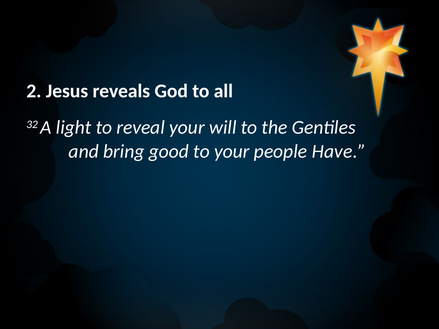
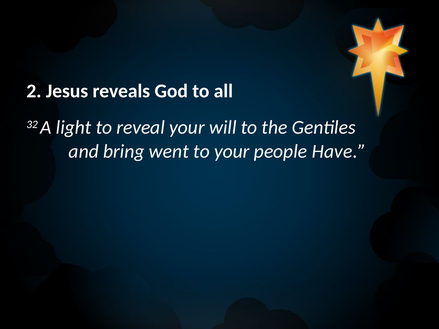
good: good -> went
